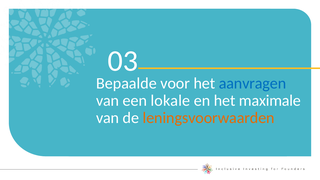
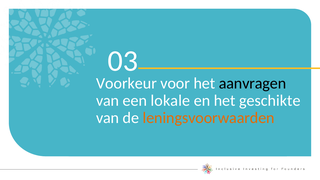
Bepaalde: Bepaalde -> Voorkeur
aanvragen colour: blue -> black
maximale: maximale -> geschikte
